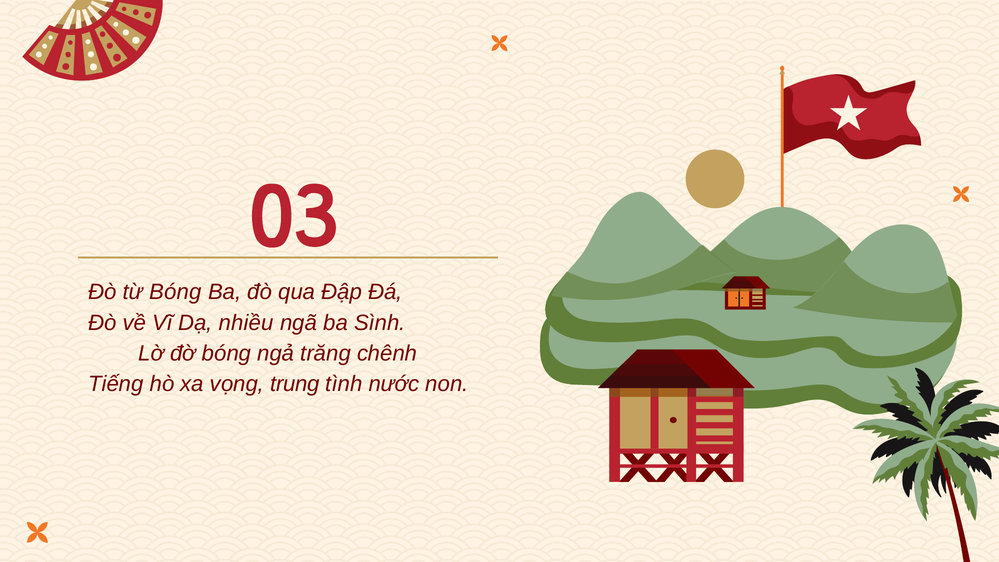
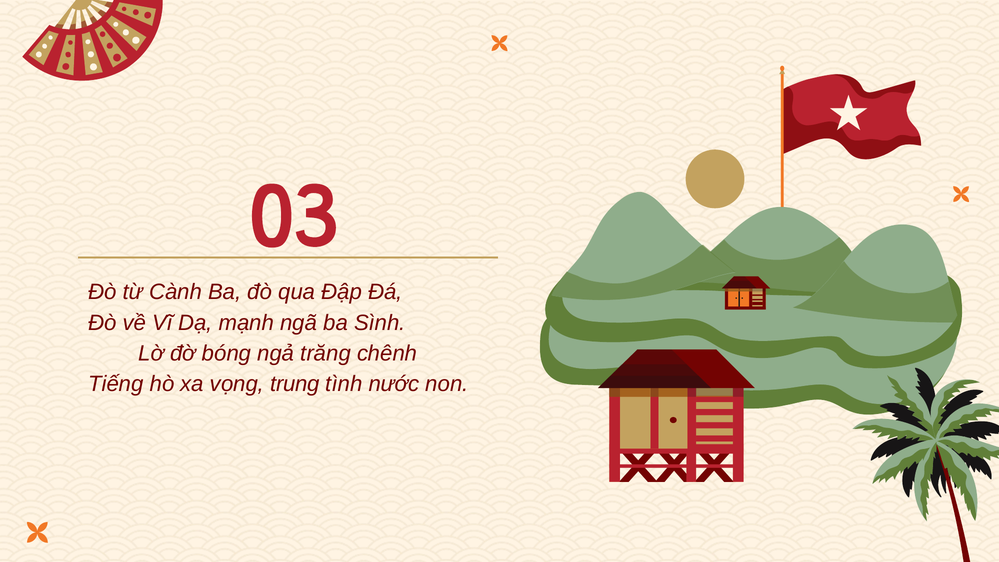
từ Bóng: Bóng -> Cành
nhiều: nhiều -> mạnh
